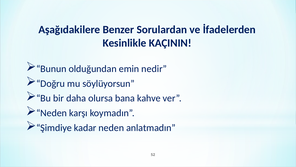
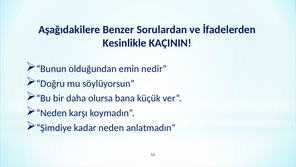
kahve: kahve -> küçük
